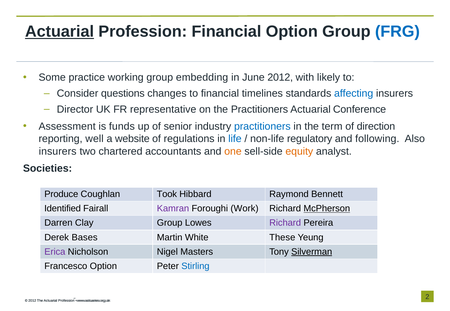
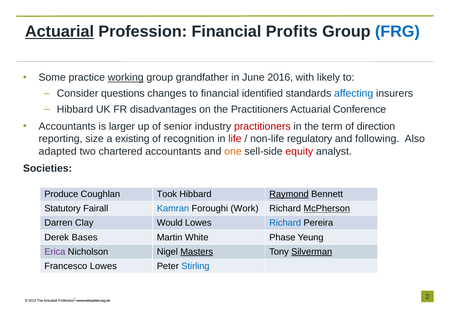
Financial Option: Option -> Profits
working underline: none -> present
embedding: embedding -> grandfather
June 2012: 2012 -> 2016
timelines: timelines -> identified
Director at (75, 110): Director -> Hibbard
representative: representative -> disadvantages
Assessment at (67, 127): Assessment -> Accountants
funds: funds -> larger
practitioners at (262, 127) colour: blue -> red
well: well -> size
website: website -> existing
regulations: regulations -> recognition
life colour: blue -> red
insurers at (58, 152): insurers -> adapted
equity colour: orange -> red
Raymond underline: none -> present
Identified: Identified -> Statutory
Kamran colour: purple -> blue
Clay Group: Group -> Would
Richard at (285, 223) colour: purple -> blue
These: These -> Phase
Masters underline: none -> present
Francesco Option: Option -> Lowes
